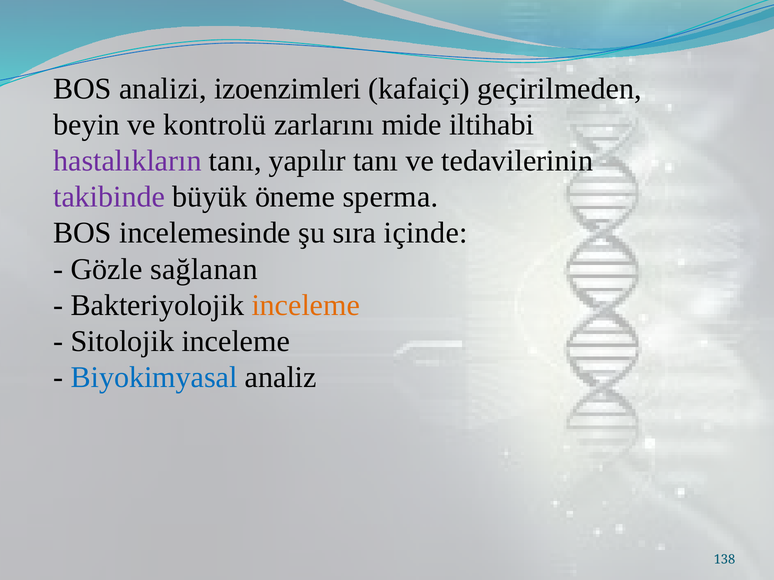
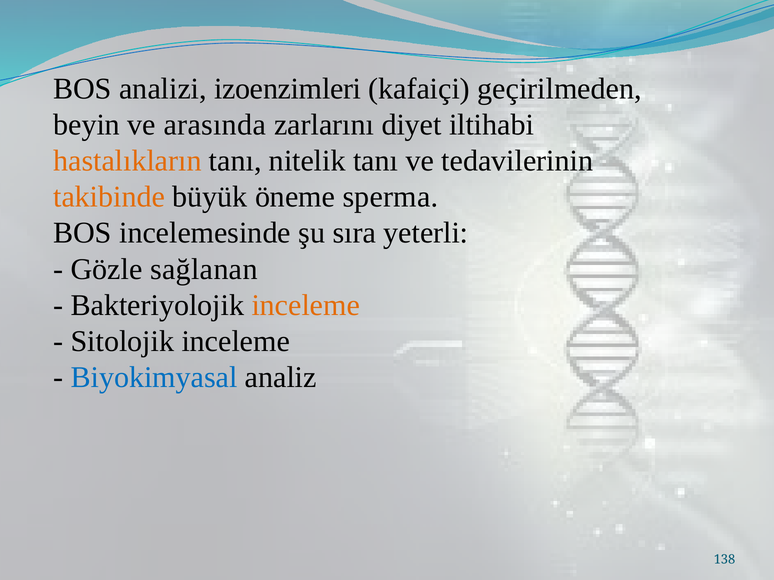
kontrolü: kontrolü -> arasında
mide: mide -> diyet
hastalıkların colour: purple -> orange
yapılır: yapılır -> nitelik
takibinde colour: purple -> orange
içinde: içinde -> yeterli
